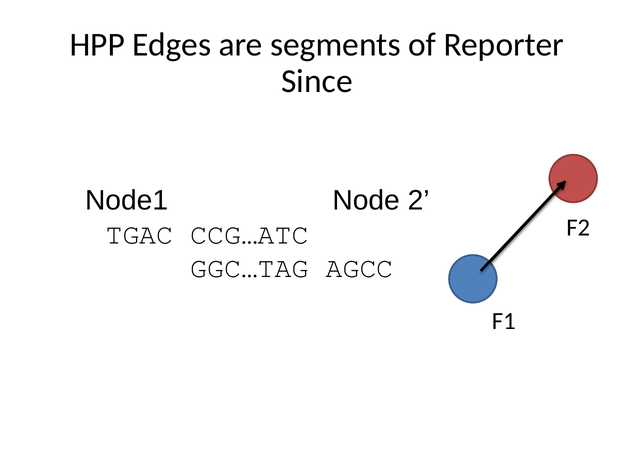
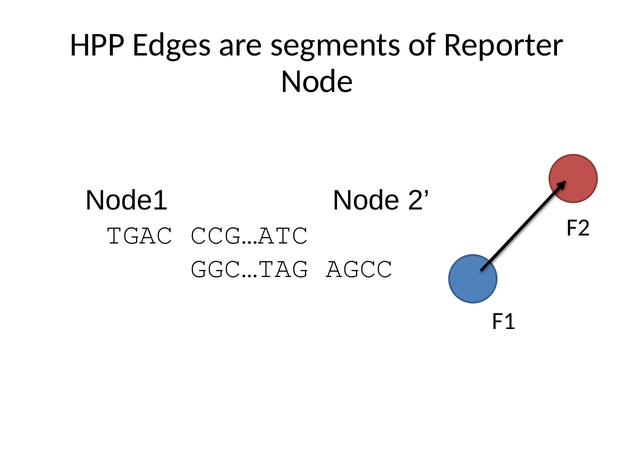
Since at (317, 81): Since -> Node
